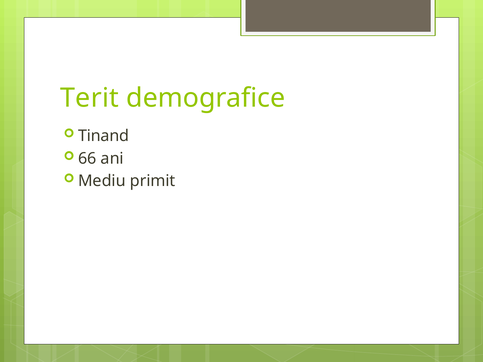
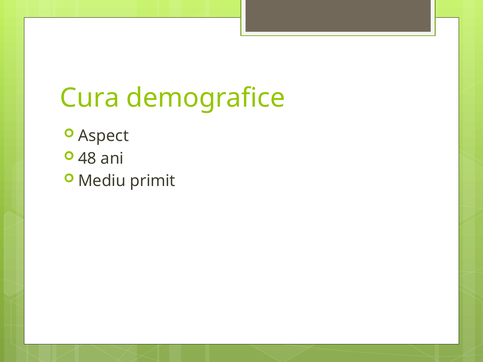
Terit: Terit -> Cura
Tinand: Tinand -> Aspect
66: 66 -> 48
